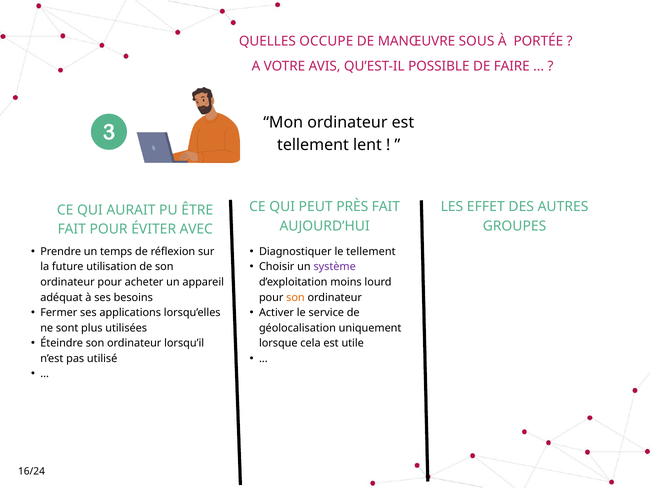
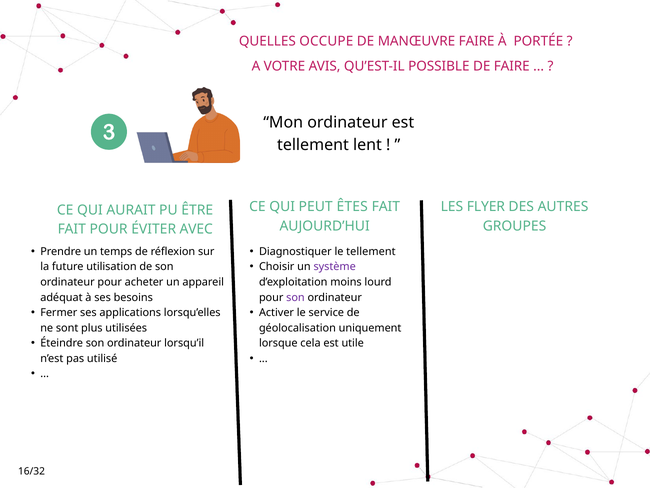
MANŒUVRE SOUS: SOUS -> FAIRE
PRÈS: PRÈS -> ÊTES
EFFET: EFFET -> FLYER
son at (295, 297) colour: orange -> purple
16/24: 16/24 -> 16/32
